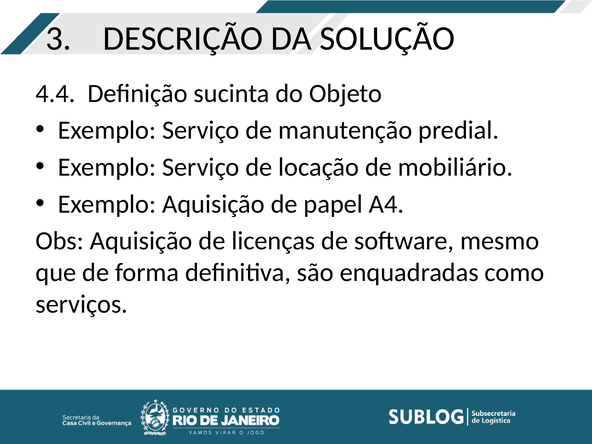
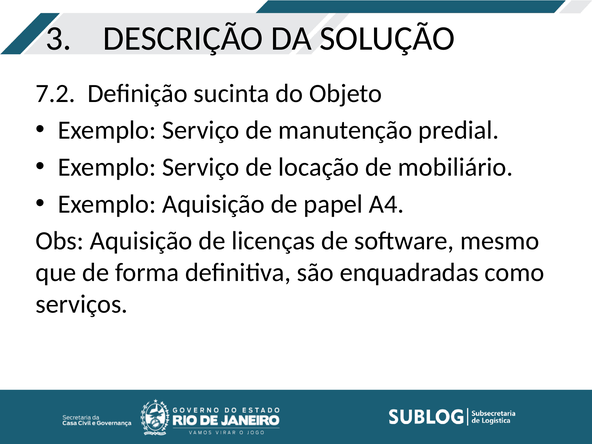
4.4: 4.4 -> 7.2
